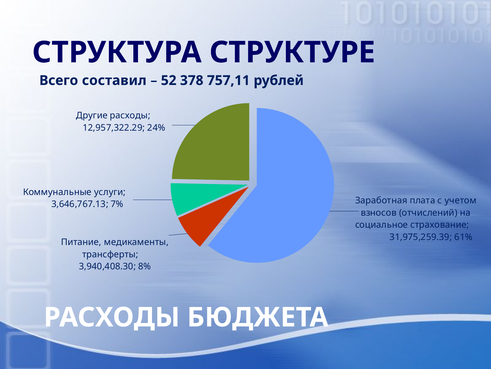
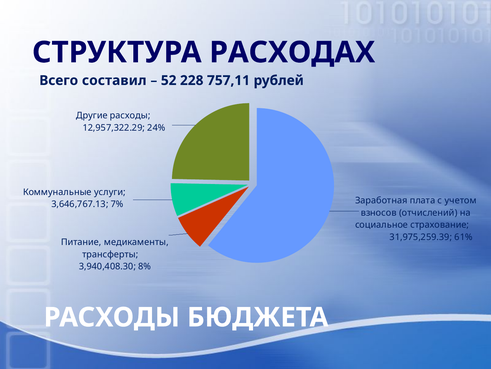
СТРУКТУРЕ: СТРУКТУРЕ -> РАСХОДАХ
378: 378 -> 228
